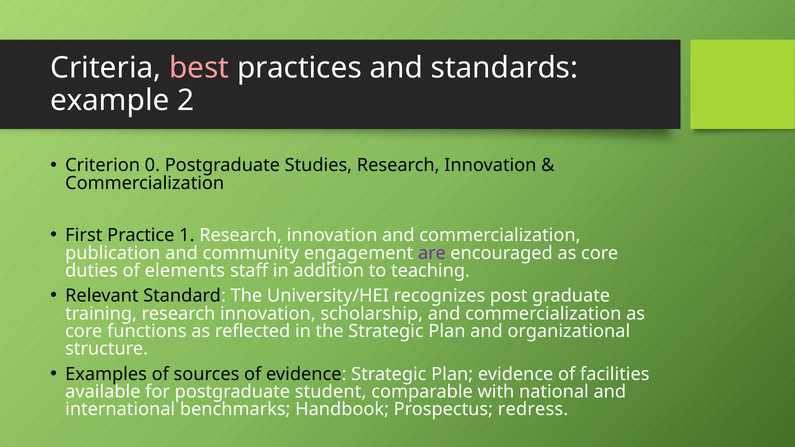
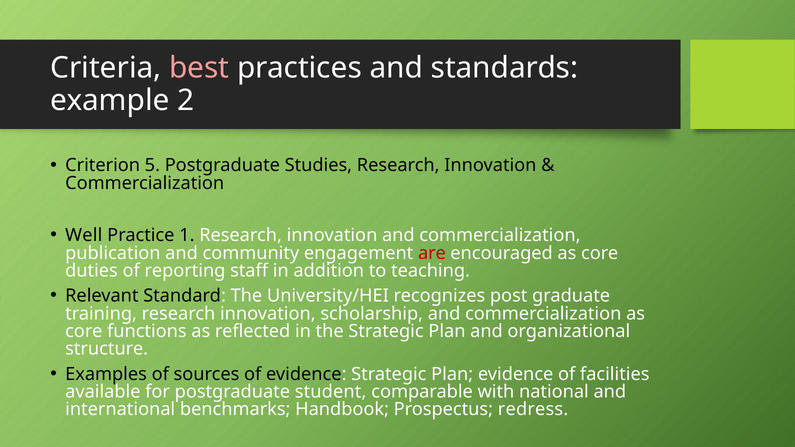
0: 0 -> 5
First: First -> Well
are colour: purple -> red
elements: elements -> reporting
